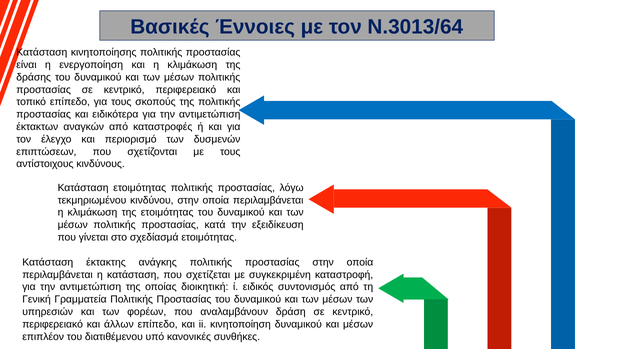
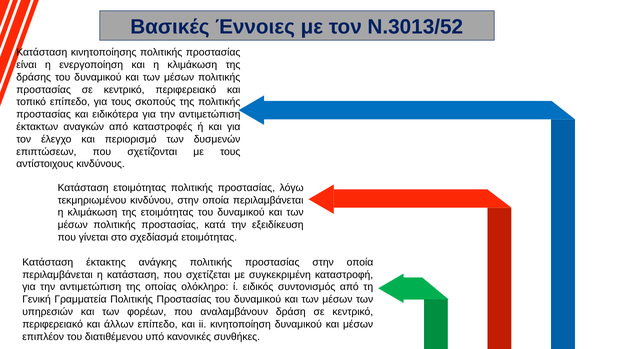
Ν.3013/64: Ν.3013/64 -> Ν.3013/52
διοικητική: διοικητική -> ολόκληρο
